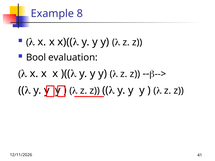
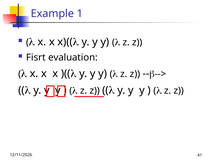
8: 8 -> 1
Bool: Bool -> Fisrt
